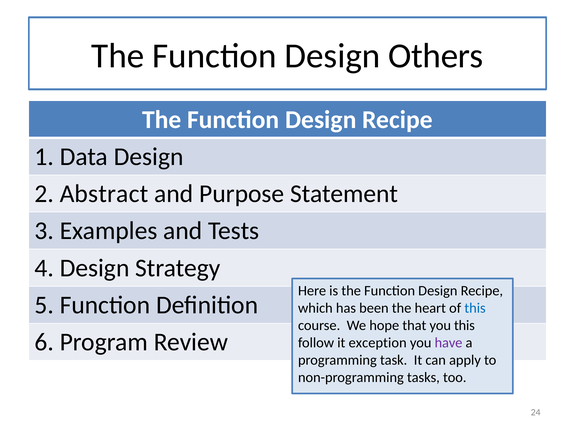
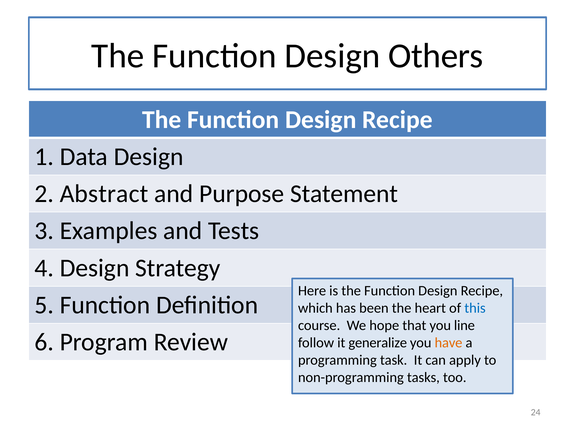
you this: this -> line
exception: exception -> generalize
have colour: purple -> orange
